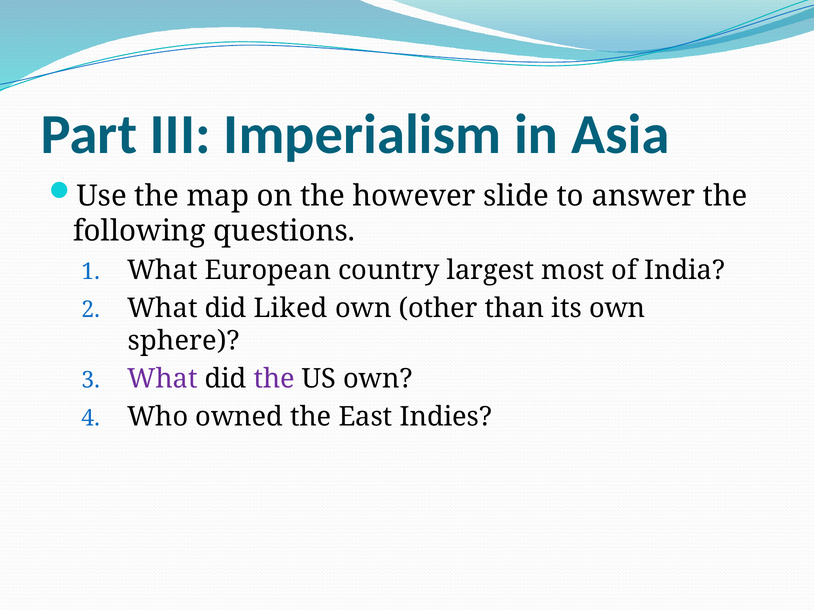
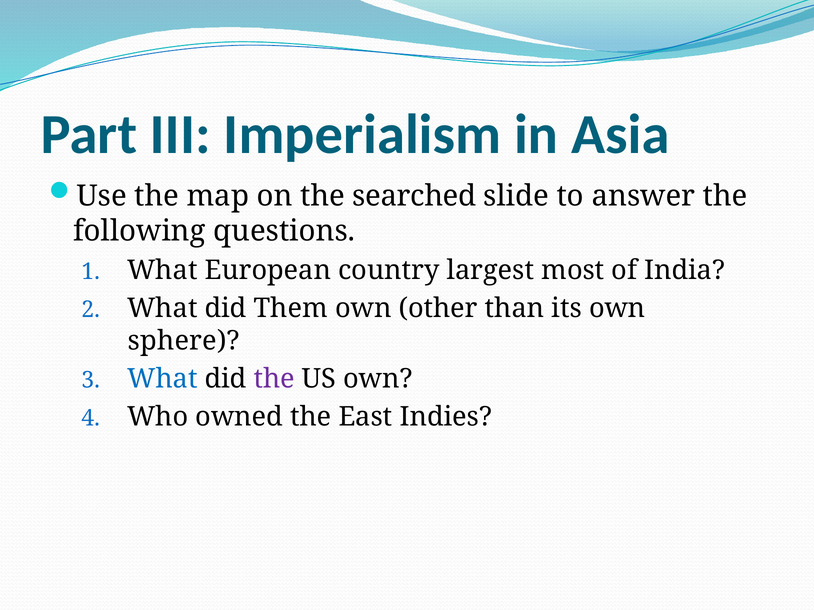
however: however -> searched
Liked: Liked -> Them
What at (162, 379) colour: purple -> blue
